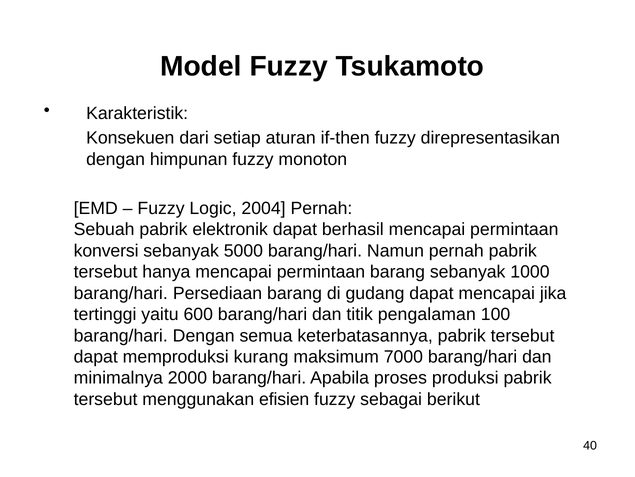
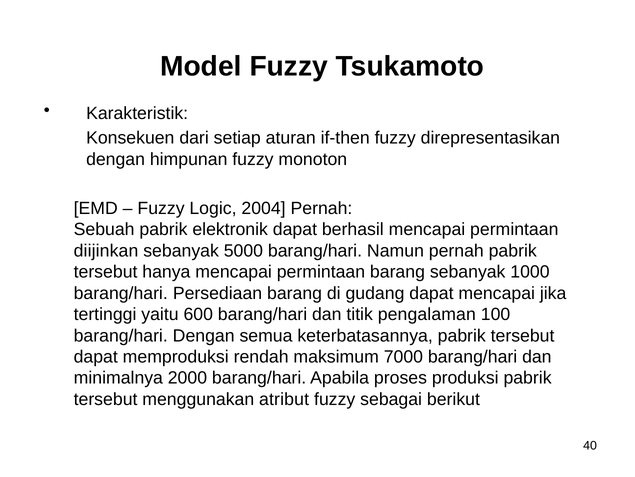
konversi: konversi -> diijinkan
kurang: kurang -> rendah
efisien: efisien -> atribut
